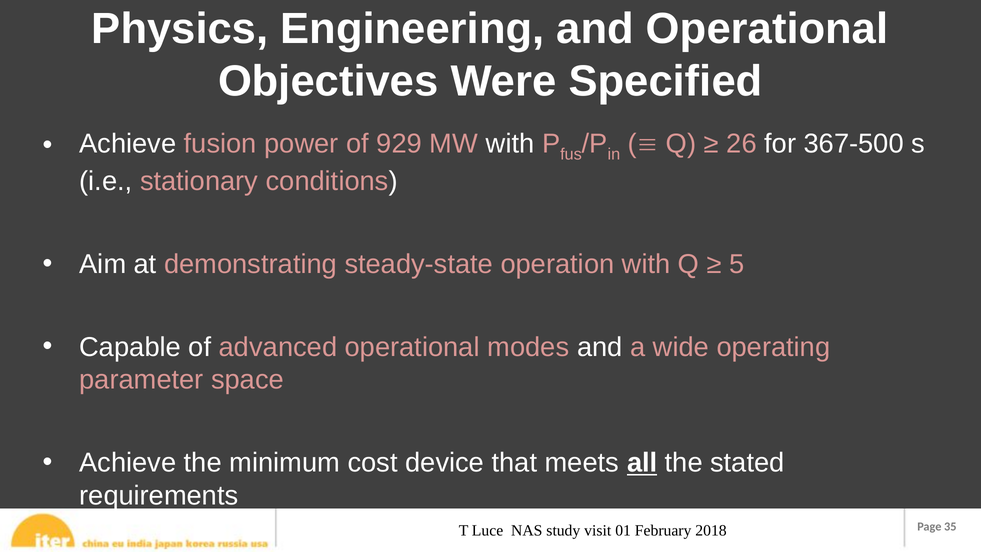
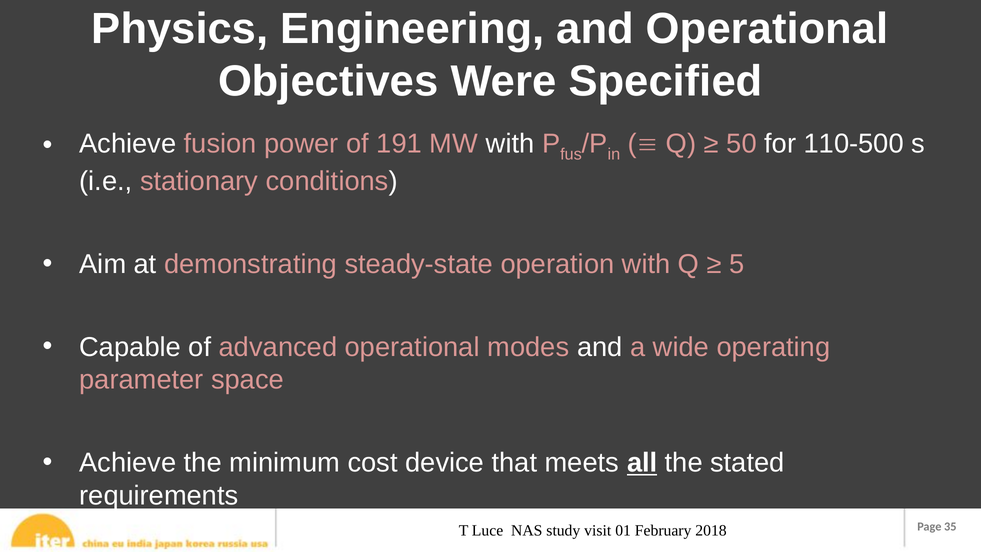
929: 929 -> 191
26: 26 -> 50
367-500: 367-500 -> 110-500
